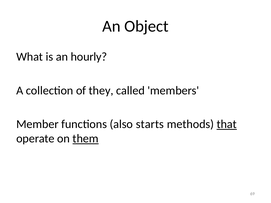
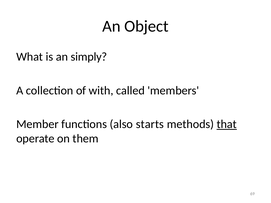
hourly: hourly -> simply
they: they -> with
them underline: present -> none
